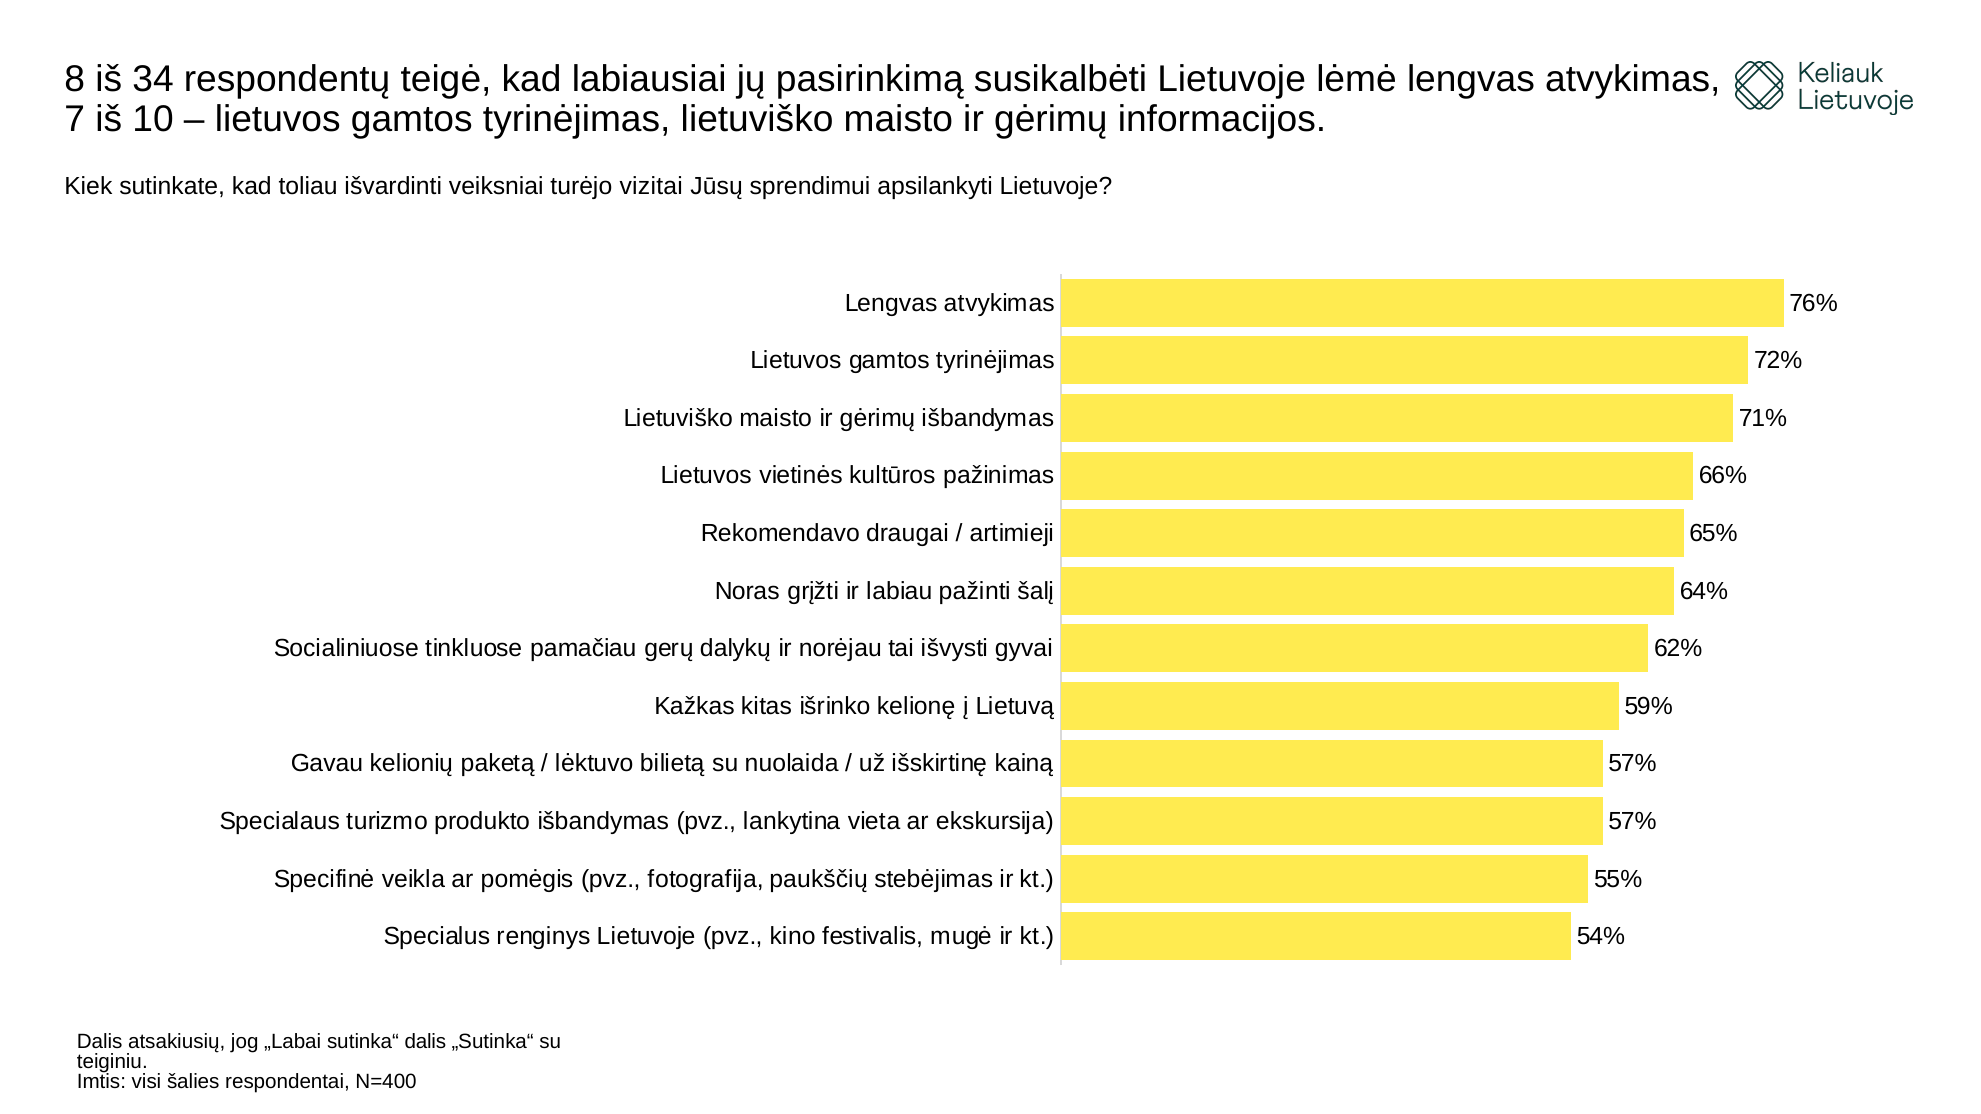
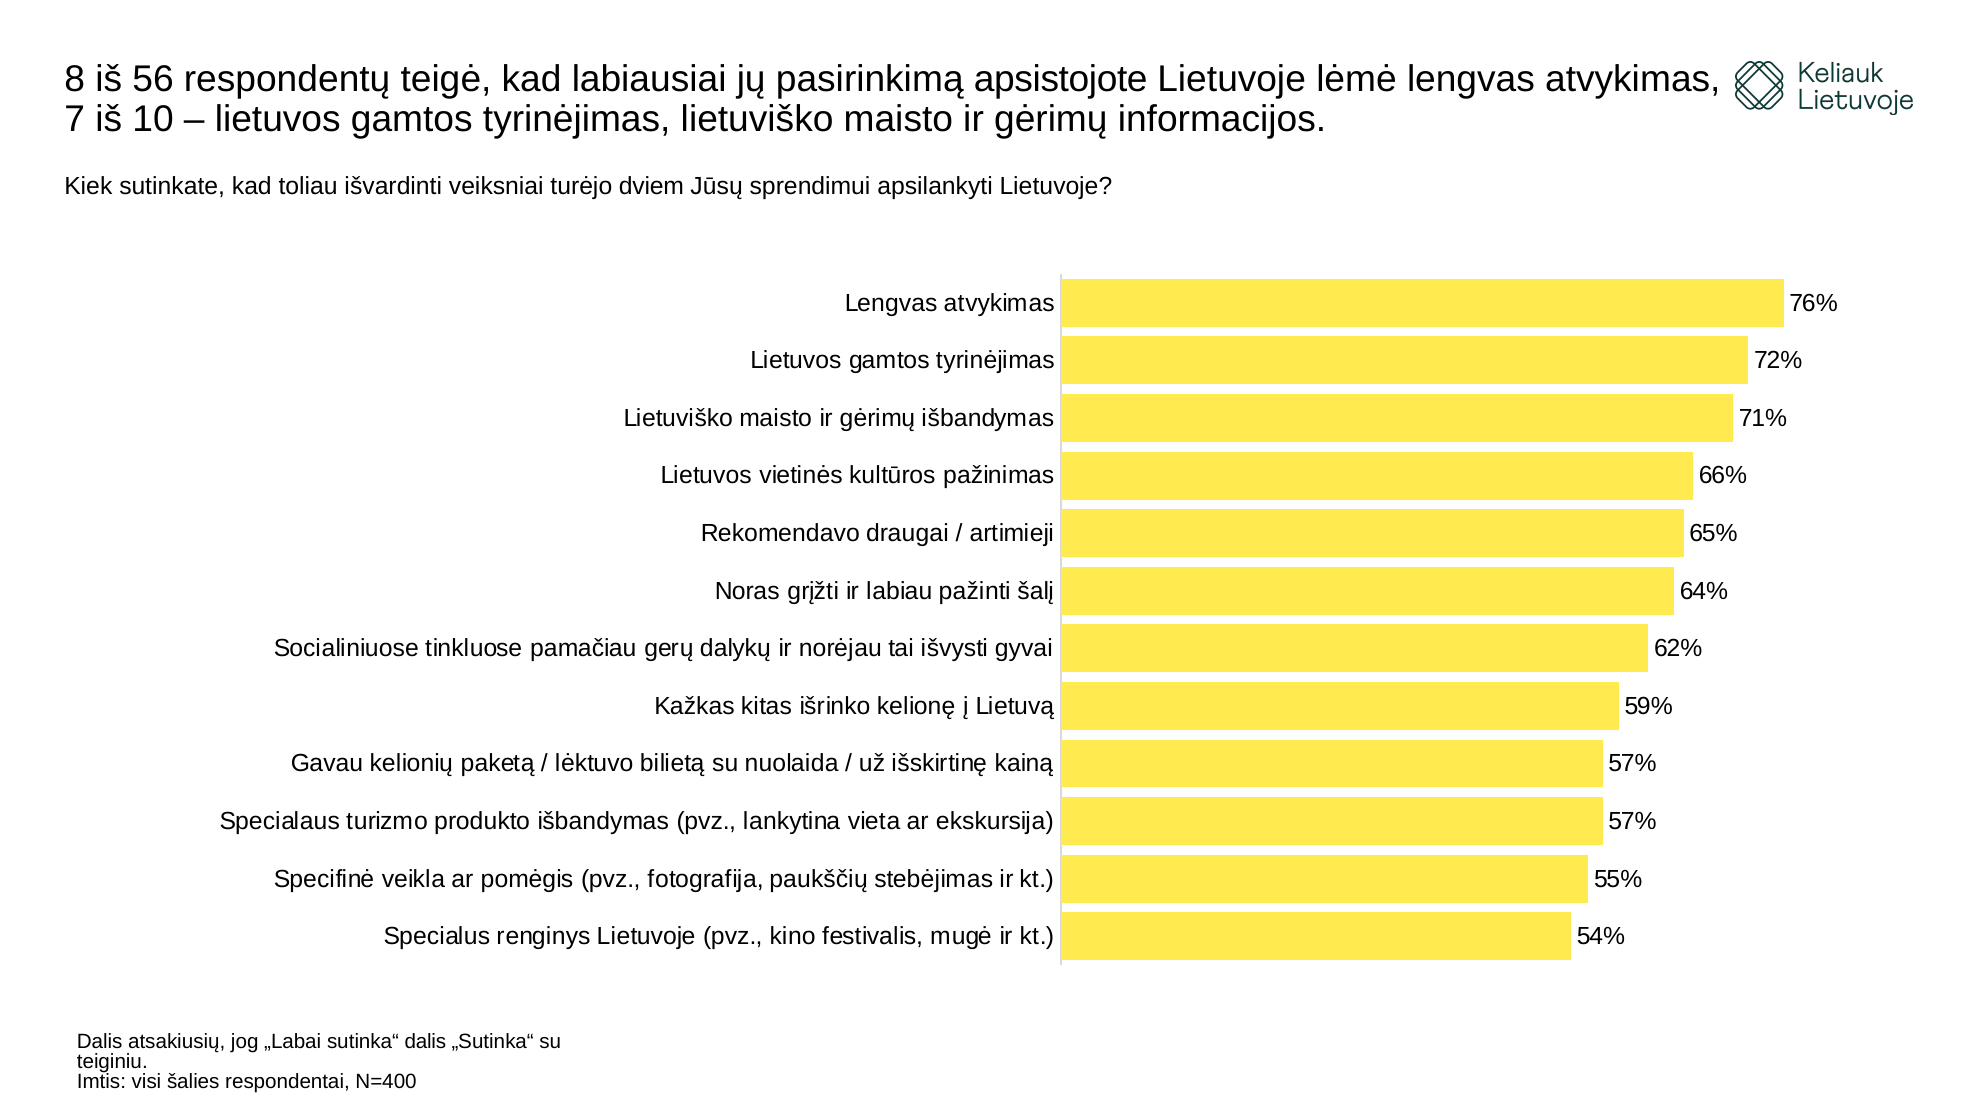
34: 34 -> 56
susikalbėti: susikalbėti -> apsistojote
vizitai: vizitai -> dviem
